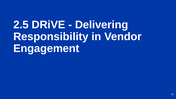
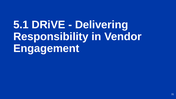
2.5: 2.5 -> 5.1
